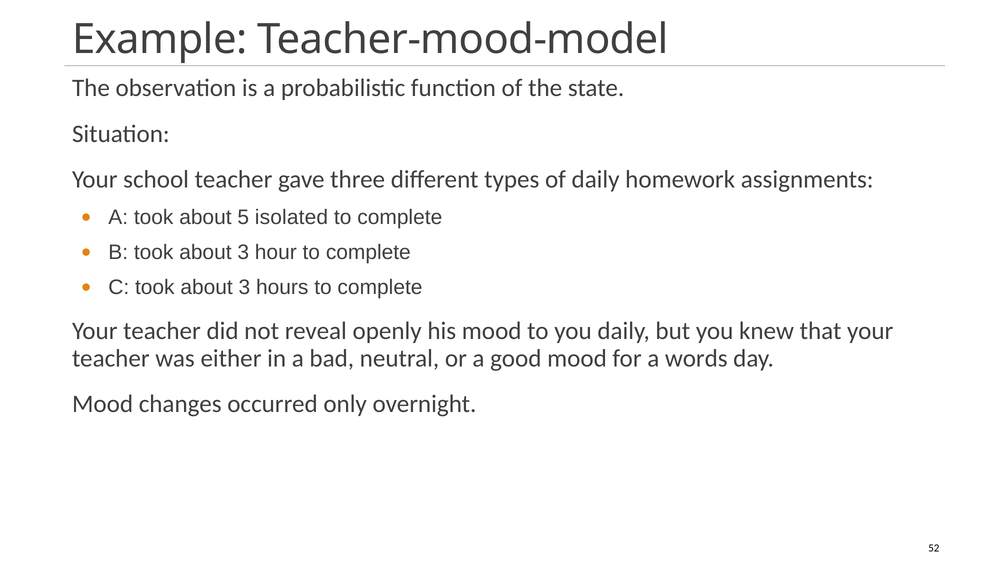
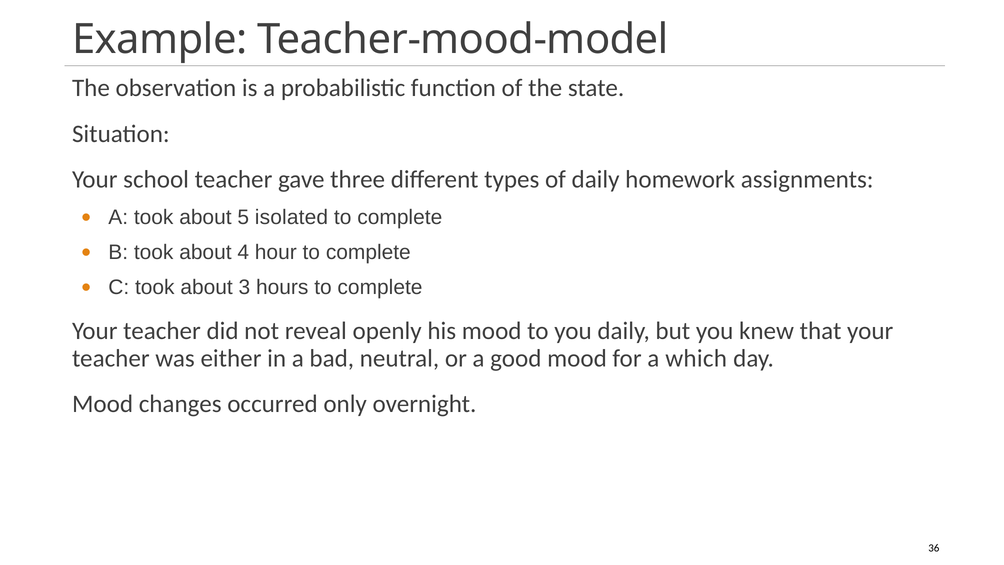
B took about 3: 3 -> 4
words: words -> which
52: 52 -> 36
